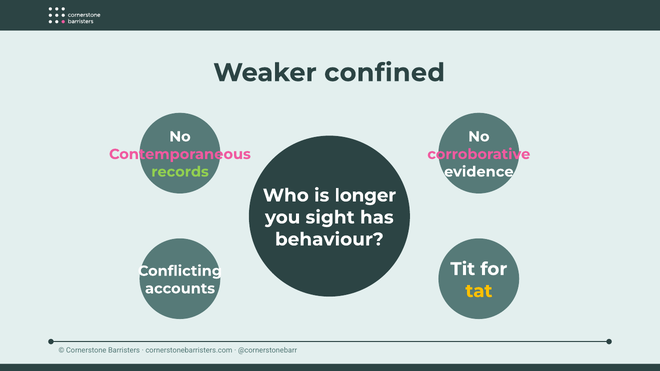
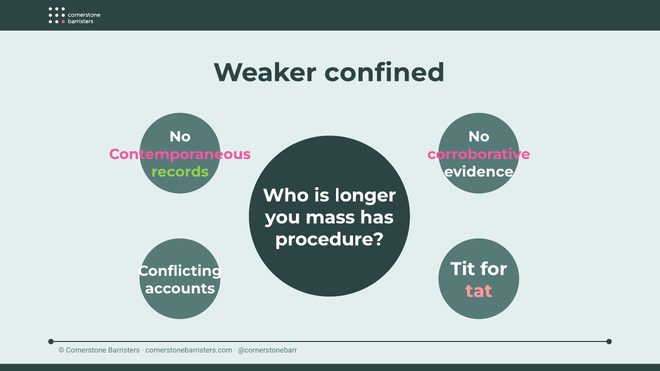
sight: sight -> mass
behaviour: behaviour -> procedure
tat colour: yellow -> pink
